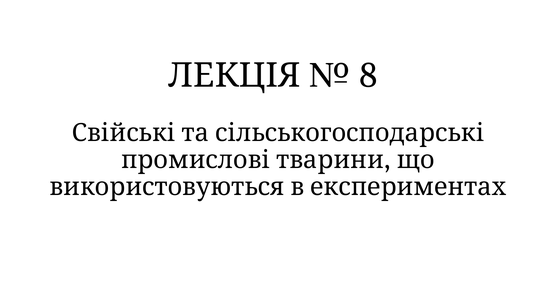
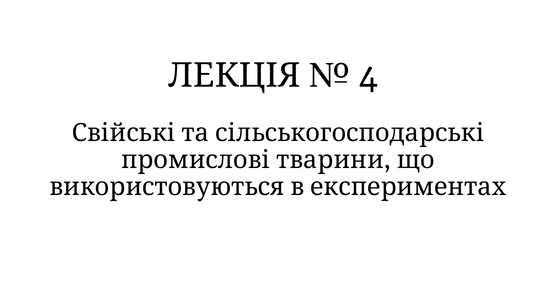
8: 8 -> 4
